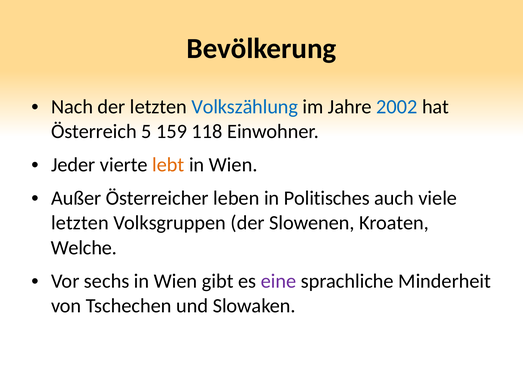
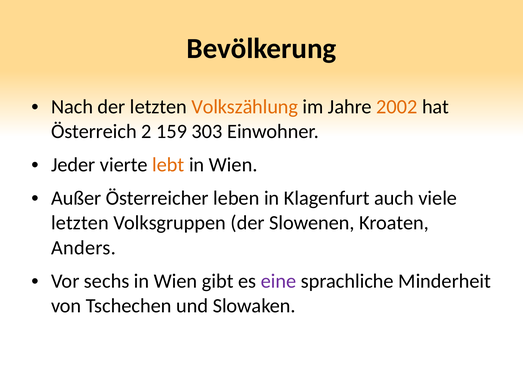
Volkszählung colour: blue -> orange
2002 colour: blue -> orange
5: 5 -> 2
118: 118 -> 303
Politisches: Politisches -> Klagenfurt
Welche: Welche -> Anders
